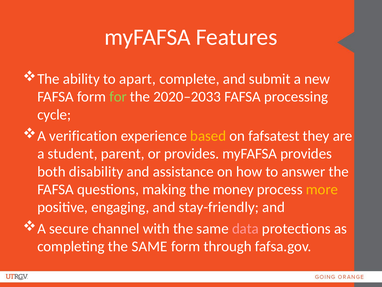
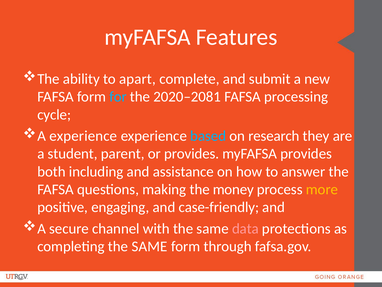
for colour: light green -> light blue
2020–2033: 2020–2033 -> 2020–2081
A verification: verification -> experience
based colour: yellow -> light blue
fafsatest: fafsatest -> research
disability: disability -> including
stay-friendly: stay-friendly -> case-friendly
